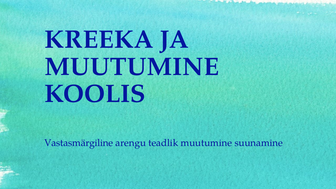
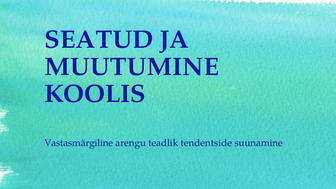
KREEKA: KREEKA -> SEATUD
teadlik muutumine: muutumine -> tendentside
